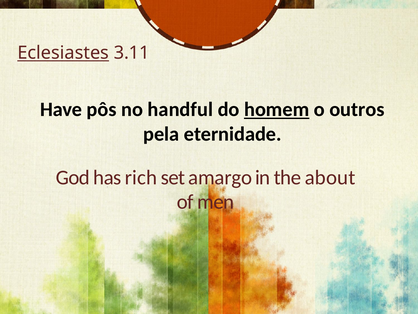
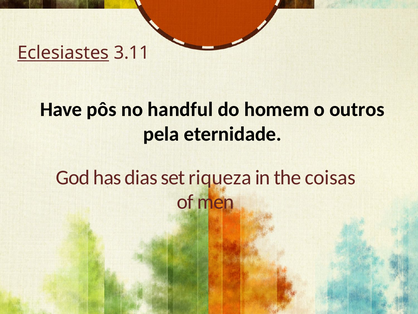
homem underline: present -> none
rich: rich -> dias
amargo: amargo -> riqueza
about: about -> coisas
